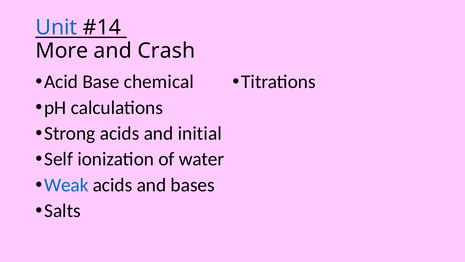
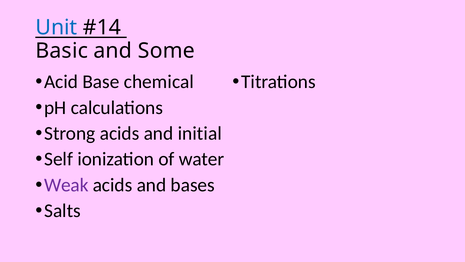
More: More -> Basic
Crash: Crash -> Some
Weak colour: blue -> purple
